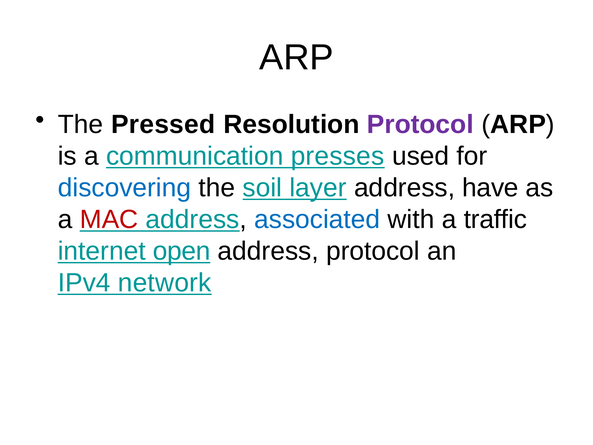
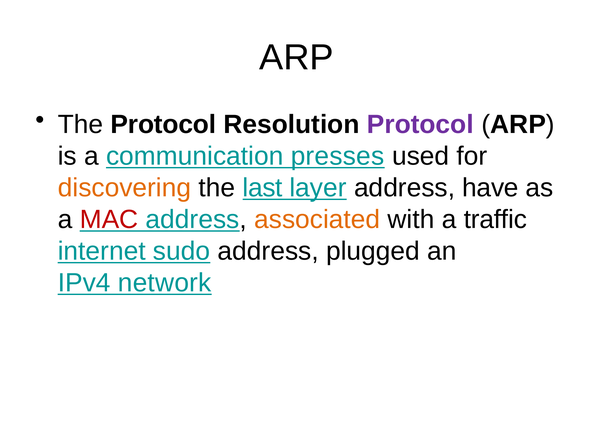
The Pressed: Pressed -> Protocol
discovering colour: blue -> orange
soil: soil -> last
associated colour: blue -> orange
open: open -> sudo
address protocol: protocol -> plugged
